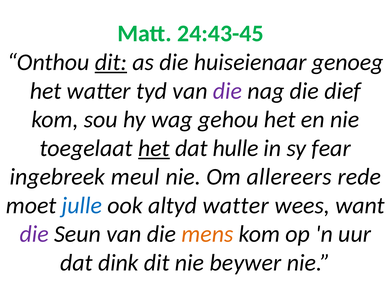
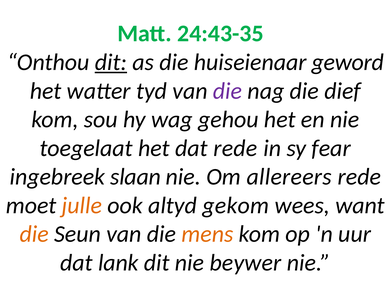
24:43-45: 24:43-45 -> 24:43-35
genoeg: genoeg -> geword
het at (154, 148) underline: present -> none
dat hulle: hulle -> rede
meul: meul -> slaan
julle colour: blue -> orange
altyd watter: watter -> gekom
die at (34, 234) colour: purple -> orange
dink: dink -> lank
